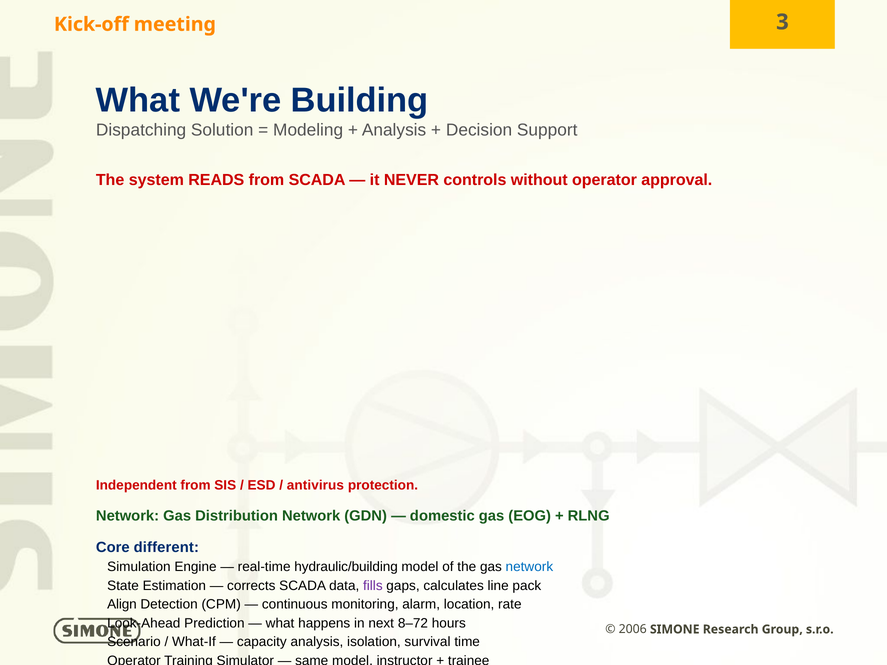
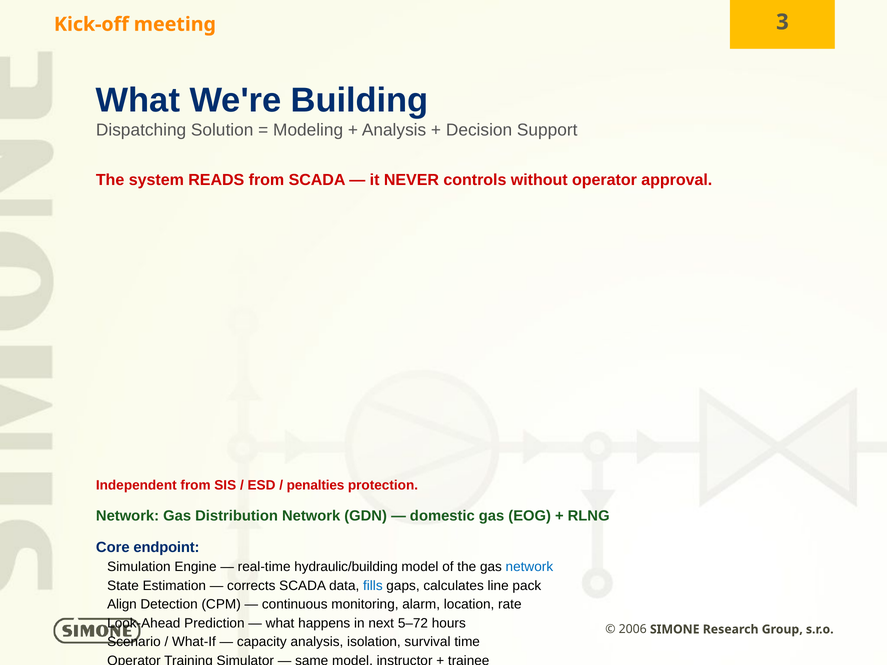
antivirus: antivirus -> penalties
different: different -> endpoint
fills colour: purple -> blue
8–72: 8–72 -> 5–72
